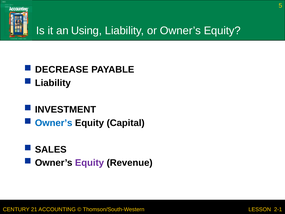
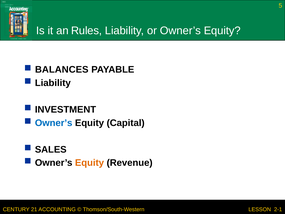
Using: Using -> Rules
DECREASE: DECREASE -> BALANCES
Equity at (90, 163) colour: purple -> orange
